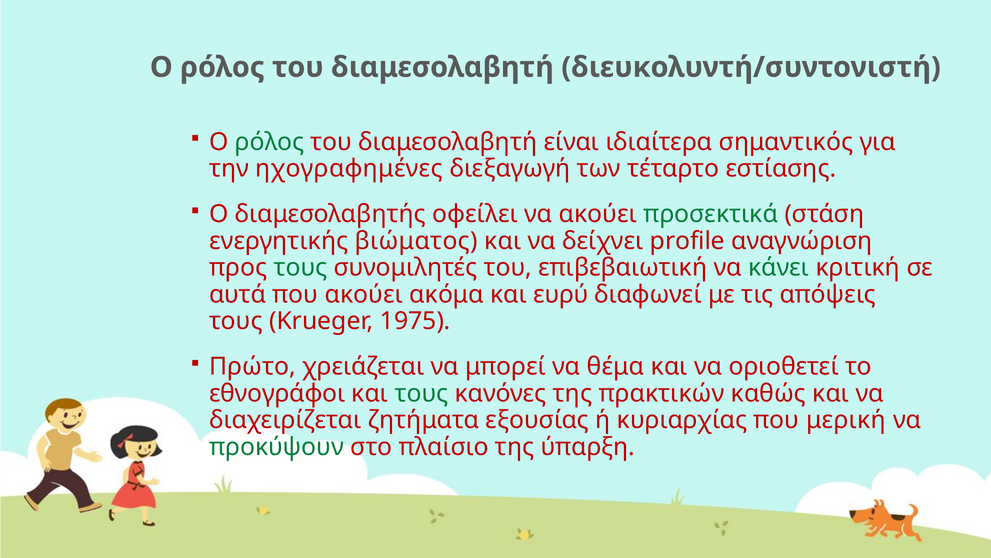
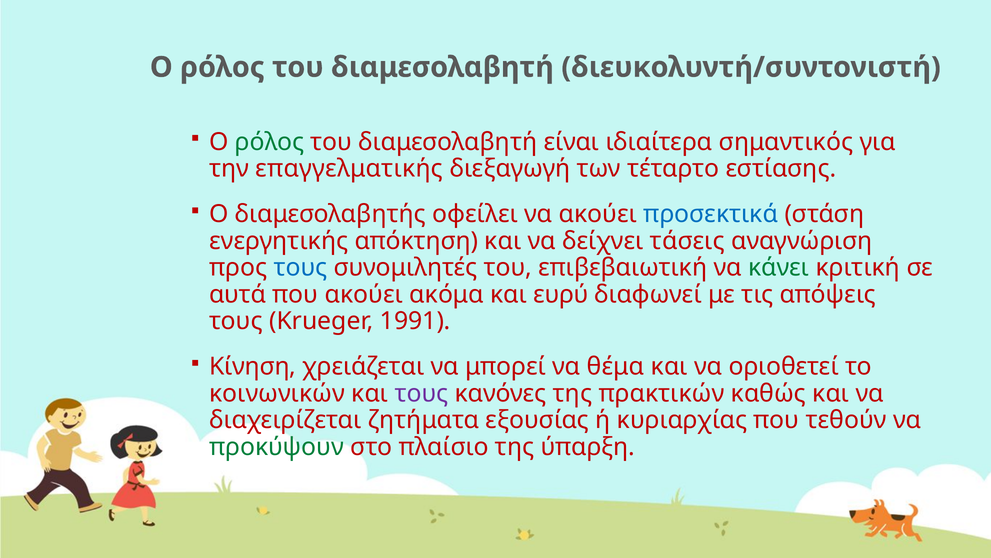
ηχογραφημένες: ηχογραφημένες -> επαγγελματικής
προσεκτικά colour: green -> blue
βιώματος: βιώματος -> απόκτηση
profile: profile -> τάσεις
τους at (301, 267) colour: green -> blue
1975: 1975 -> 1991
Πρώτο: Πρώτο -> Κίνηση
εθνογράφοι: εθνογράφοι -> κοινωνικών
τους at (421, 393) colour: green -> purple
μερική: μερική -> τεθούν
